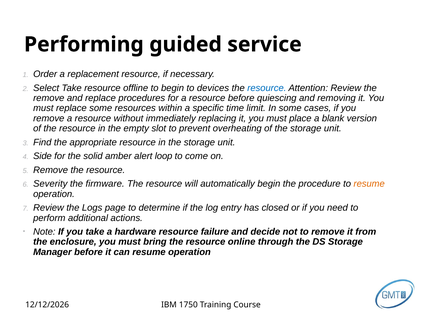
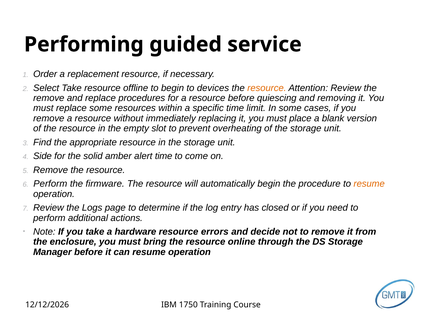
resource at (267, 88) colour: blue -> orange
alert loop: loop -> time
Severity at (50, 184): Severity -> Perform
failure: failure -> errors
